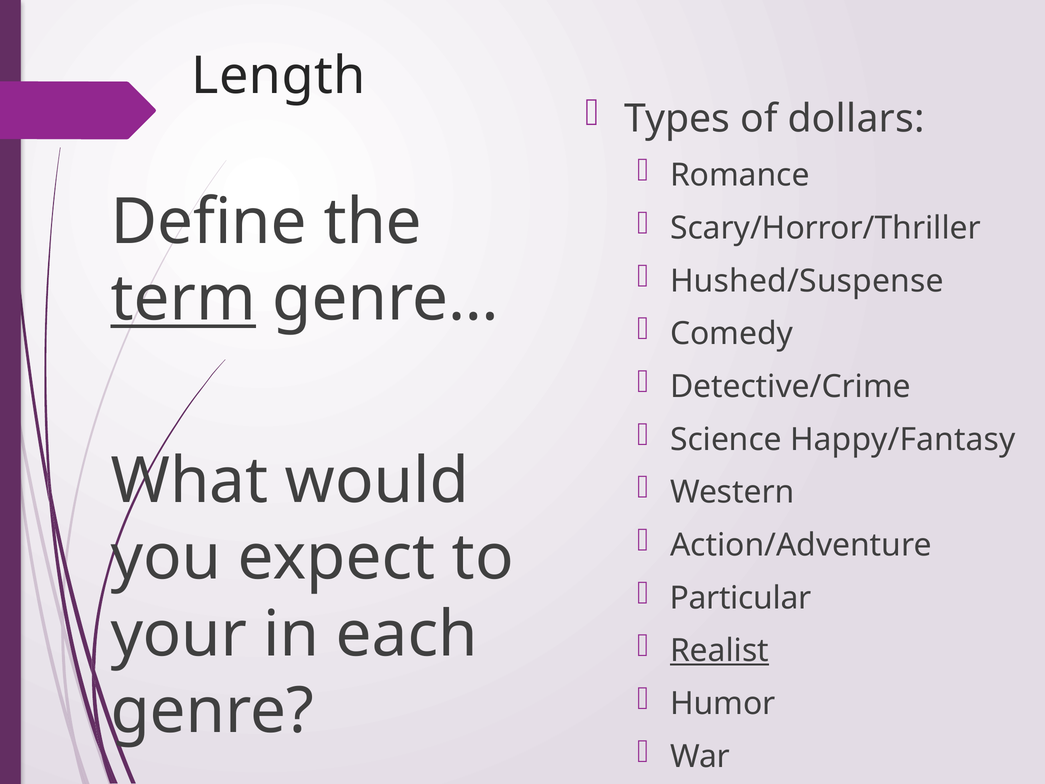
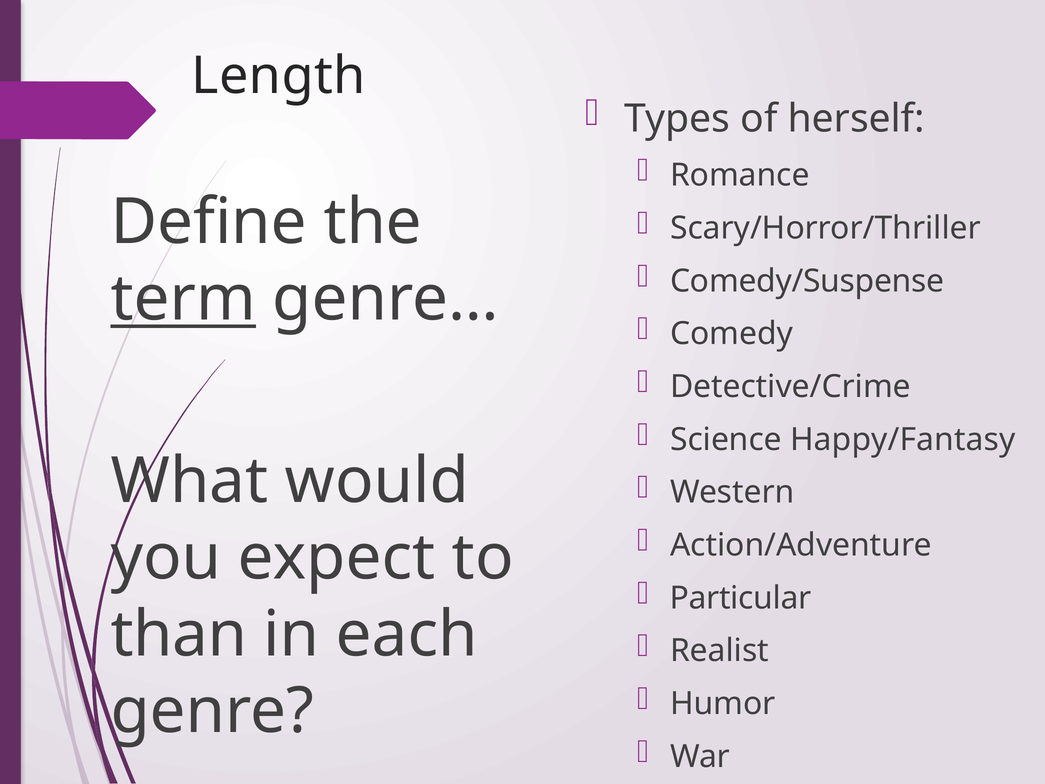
dollars: dollars -> herself
Hushed/Suspense: Hushed/Suspense -> Comedy/Suspense
your: your -> than
Realist underline: present -> none
